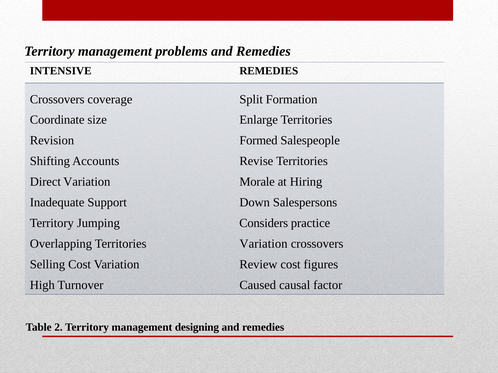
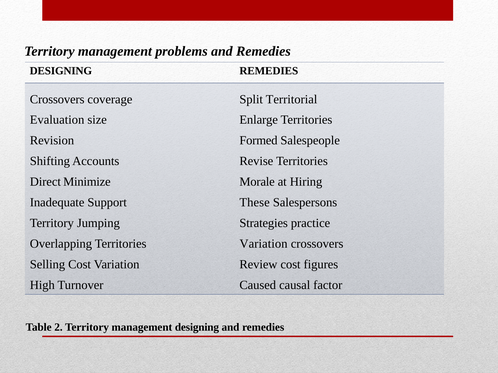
INTENSIVE at (61, 71): INTENSIVE -> DESIGNING
Formation: Formation -> Territorial
Coordinate: Coordinate -> Evaluation
Direct Variation: Variation -> Minimize
Down: Down -> These
Considers: Considers -> Strategies
